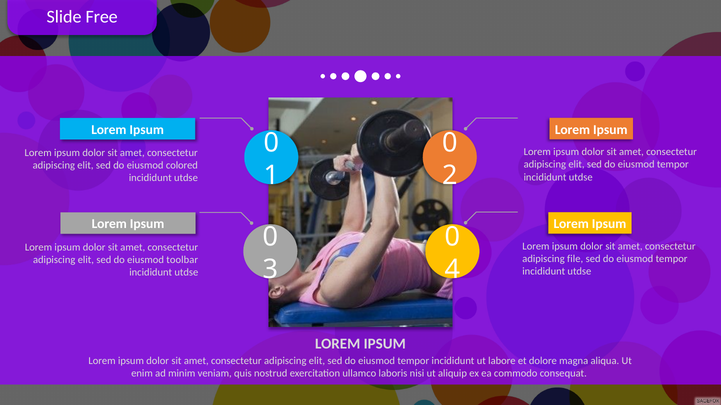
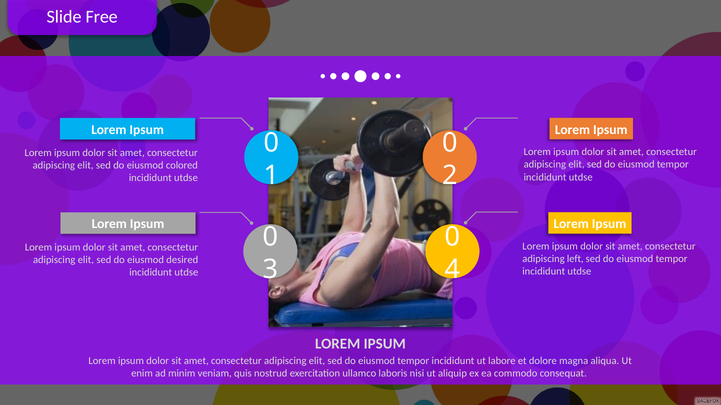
file: file -> left
toolbar: toolbar -> desired
